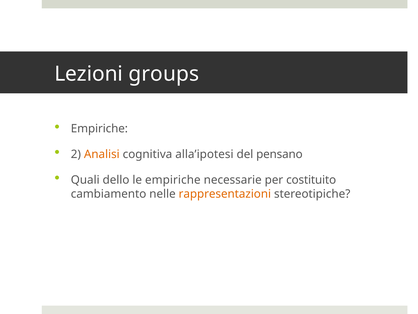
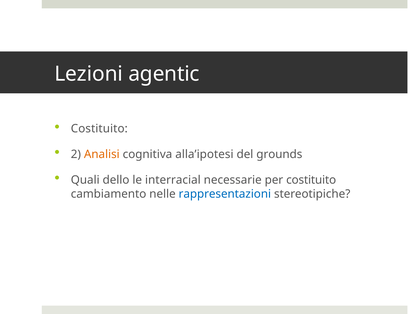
groups: groups -> agentic
Empiriche at (99, 129): Empiriche -> Costituito
pensano: pensano -> grounds
le empiriche: empiriche -> interracial
rappresentazioni colour: orange -> blue
